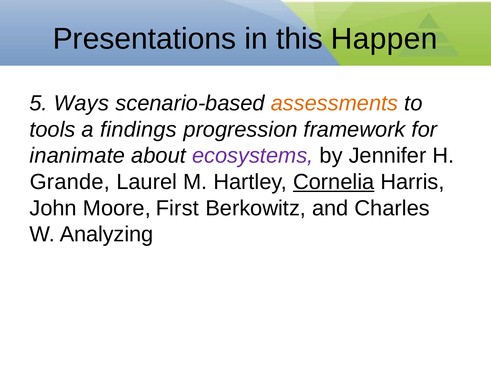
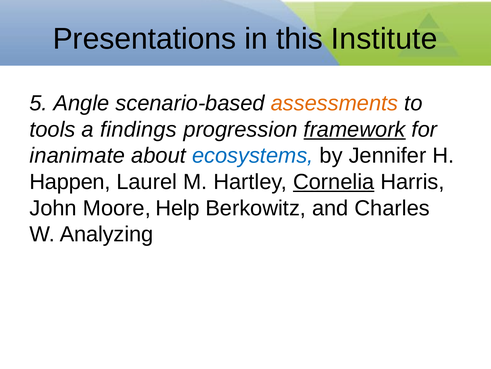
Happen: Happen -> Institute
Ways: Ways -> Angle
framework underline: none -> present
ecosystems colour: purple -> blue
Grande: Grande -> Happen
First: First -> Help
